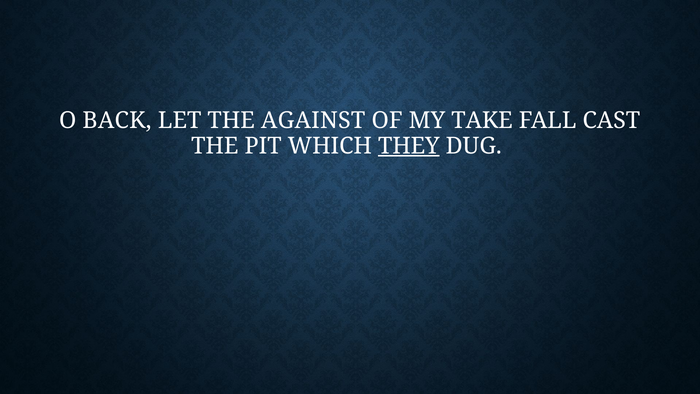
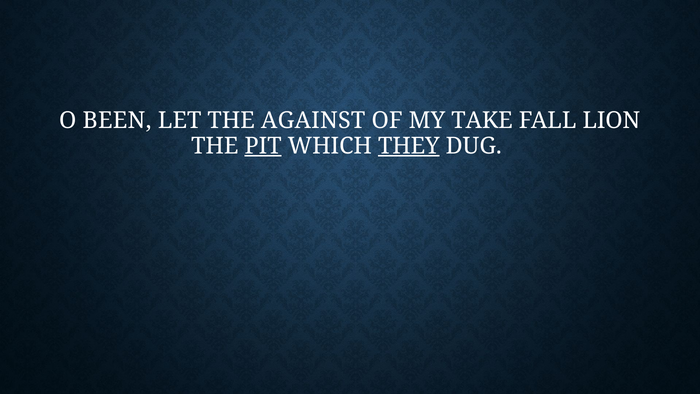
BACK: BACK -> BEEN
CAST: CAST -> LION
PIT underline: none -> present
